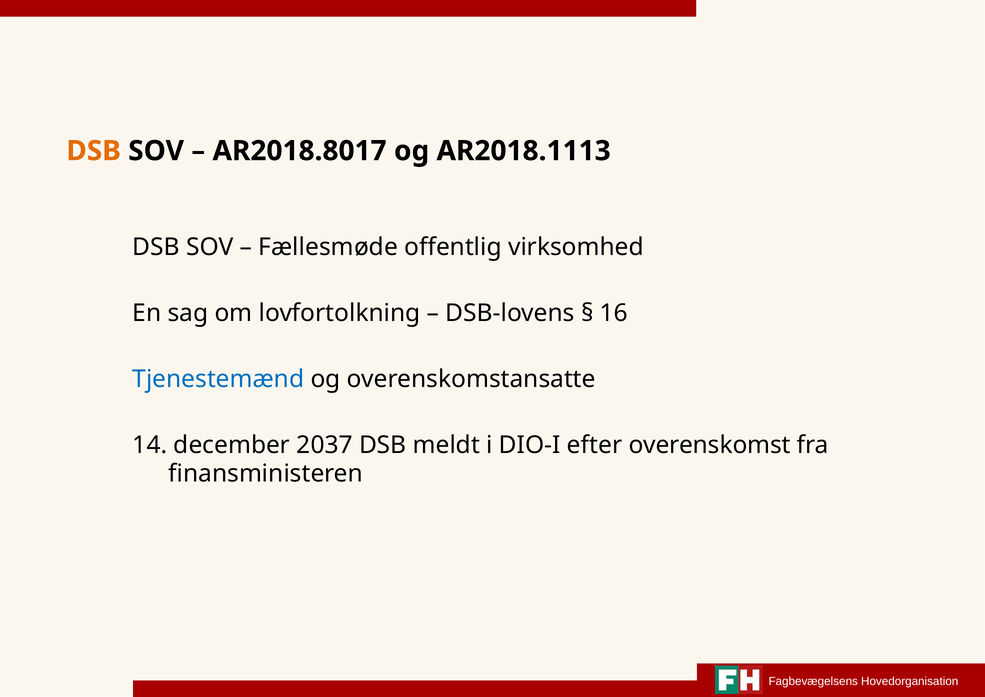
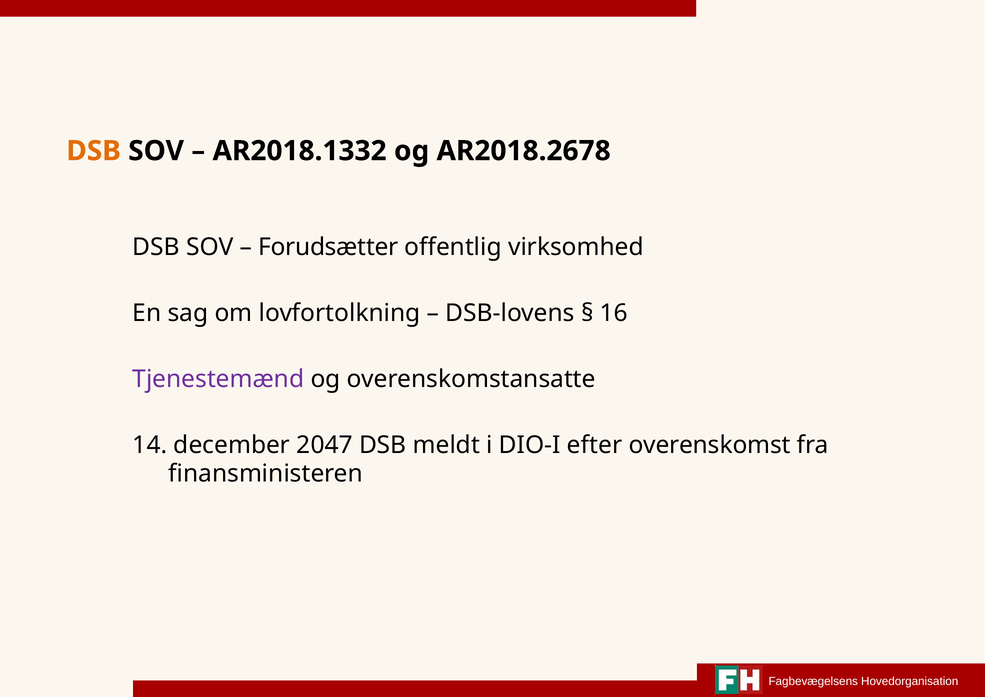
AR2018.8017: AR2018.8017 -> AR2018.1332
AR2018.1113: AR2018.1113 -> AR2018.2678
Fællesmøde: Fællesmøde -> Forudsætter
Tjenestemænd colour: blue -> purple
2037: 2037 -> 2047
